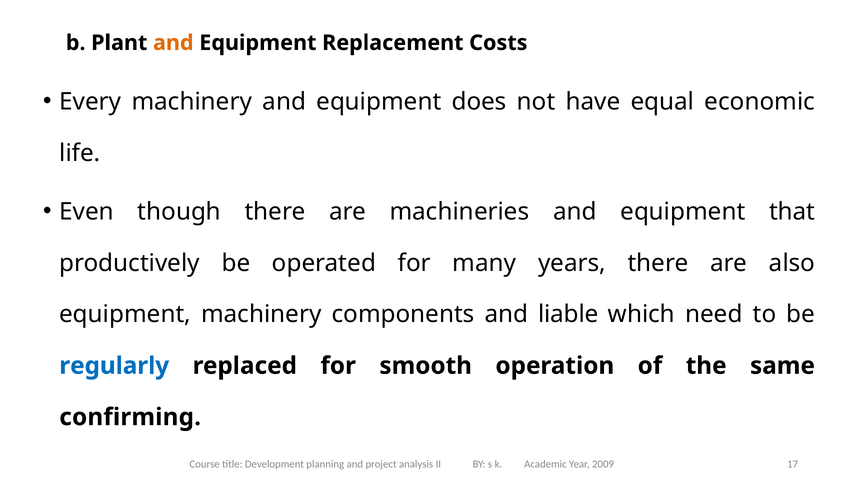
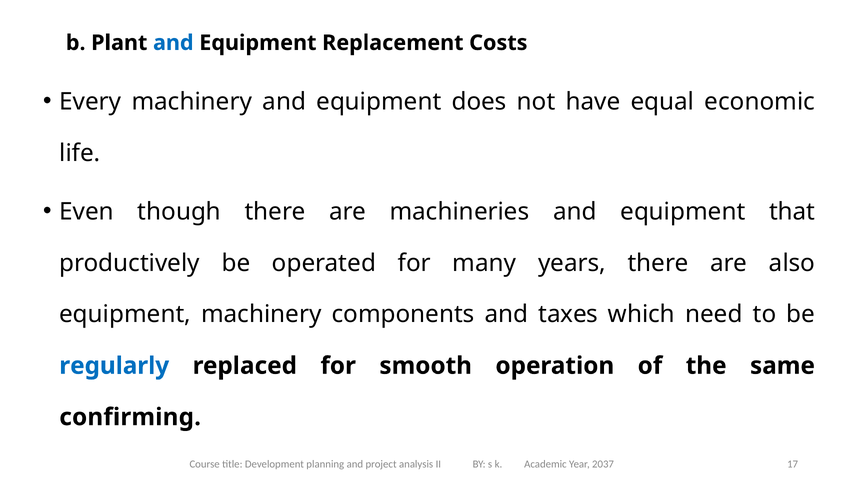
and at (173, 43) colour: orange -> blue
liable: liable -> taxes
2009: 2009 -> 2037
